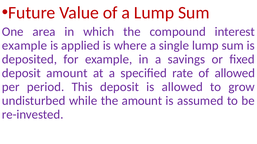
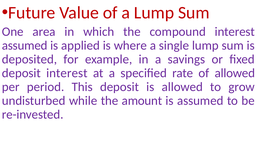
example at (25, 46): example -> assumed
deposit amount: amount -> interest
